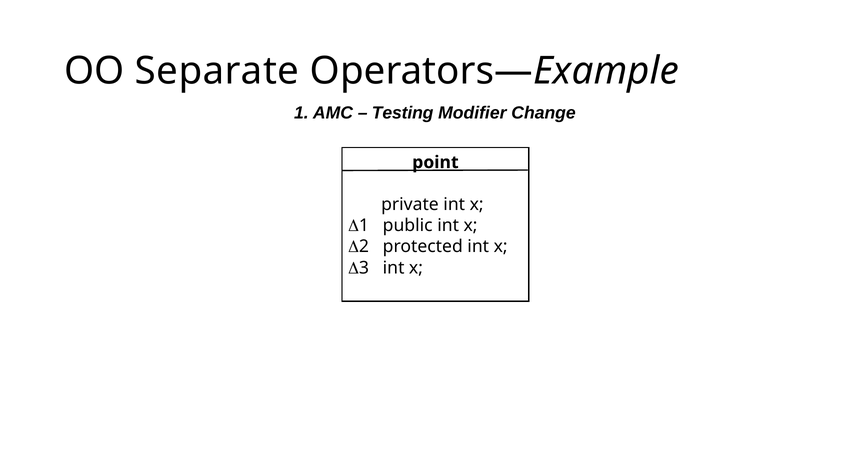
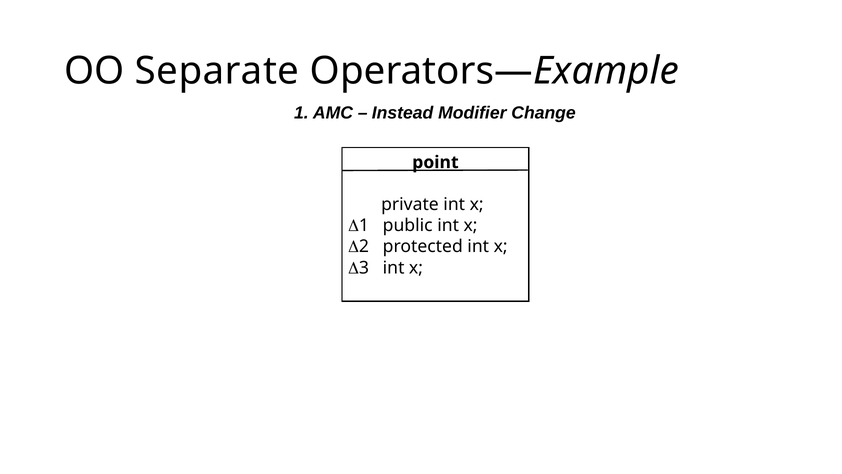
Testing: Testing -> Instead
